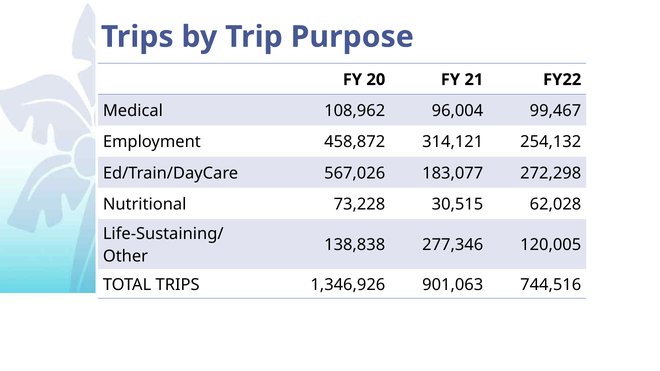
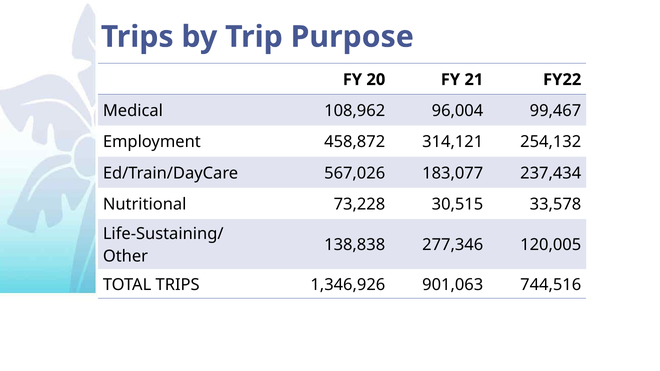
272,298: 272,298 -> 237,434
62,028: 62,028 -> 33,578
